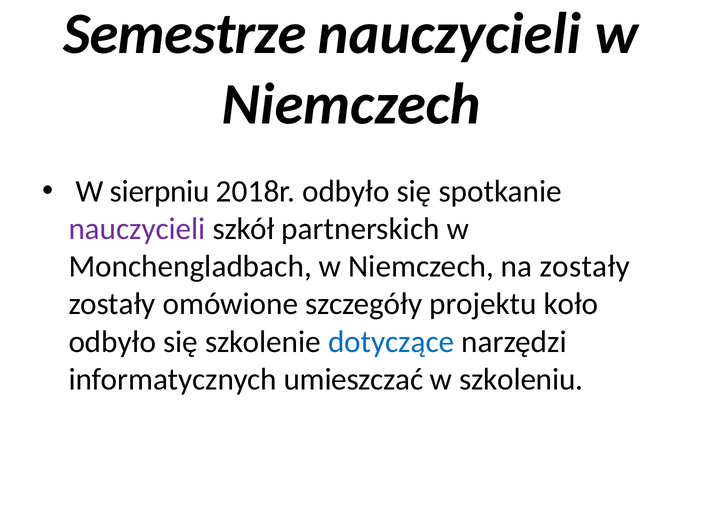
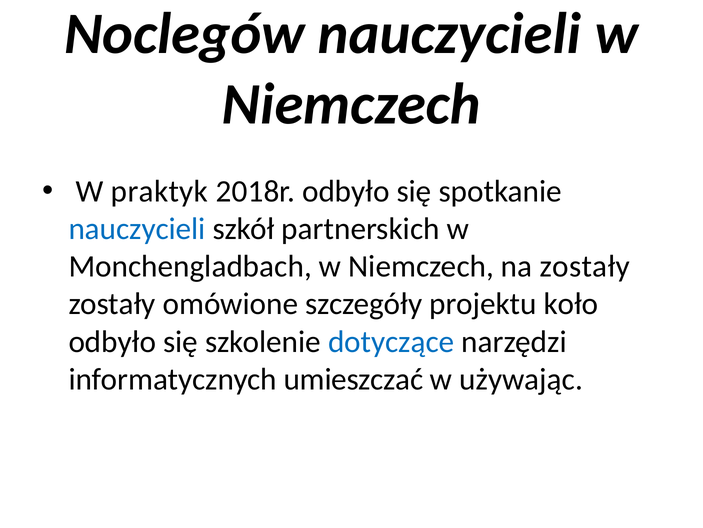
Semestrze: Semestrze -> Noclegów
sierpniu: sierpniu -> praktyk
nauczycieli at (137, 229) colour: purple -> blue
szkoleniu: szkoleniu -> używając
